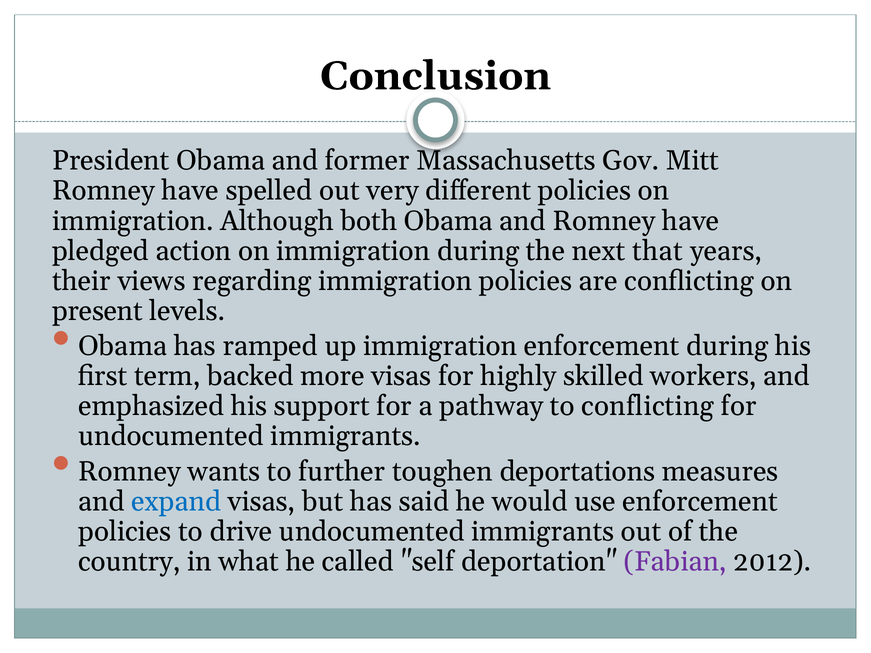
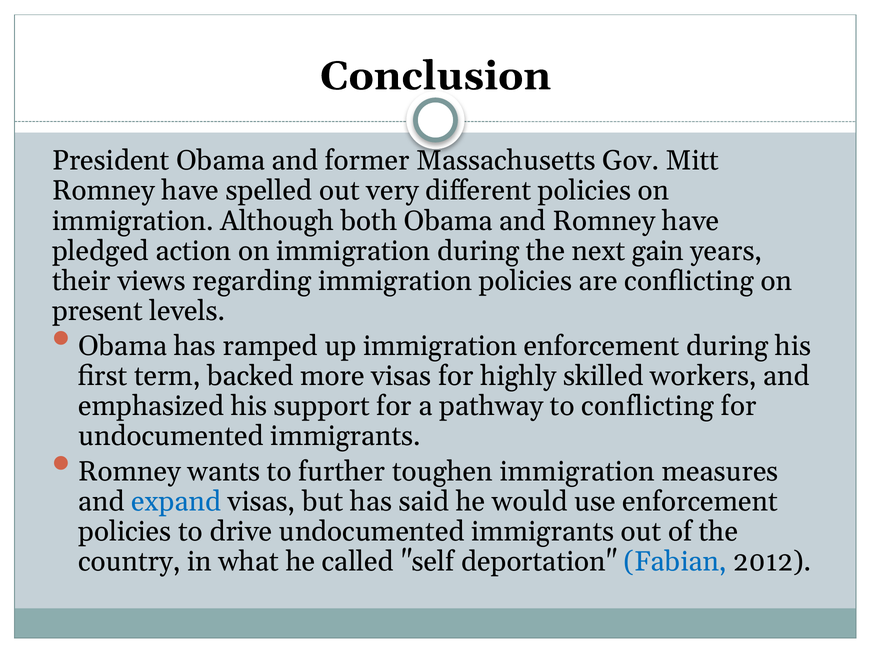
that: that -> gain
toughen deportations: deportations -> immigration
Fabian colour: purple -> blue
